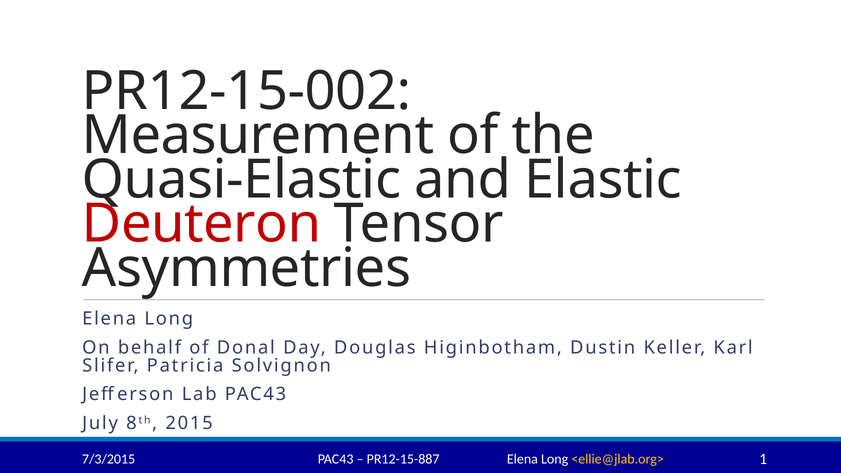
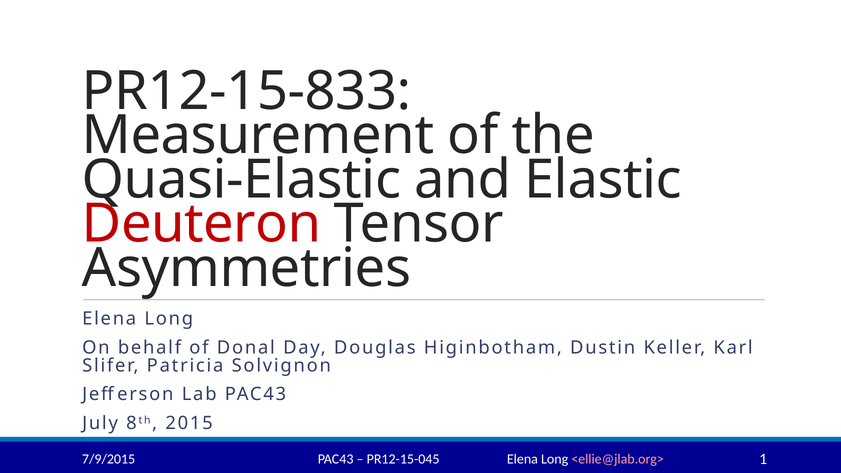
PR12-15-002: PR12-15-002 -> PR12-15-833
7/3/2015: 7/3/2015 -> 7/9/2015
PR12-15-887: PR12-15-887 -> PR12-15-045
<ellie@jlab.org> colour: yellow -> pink
